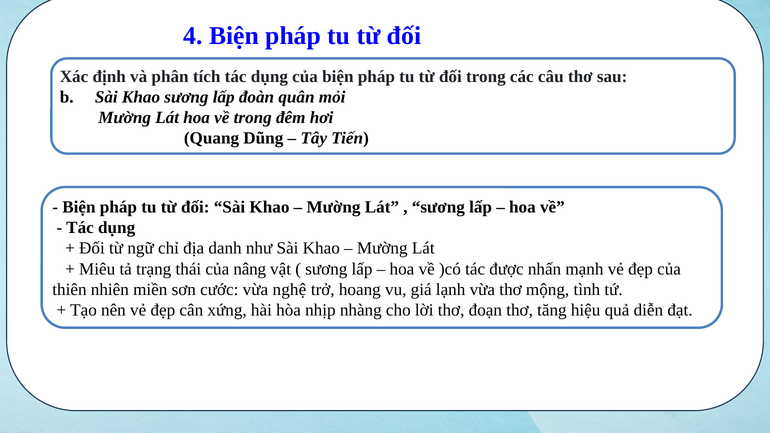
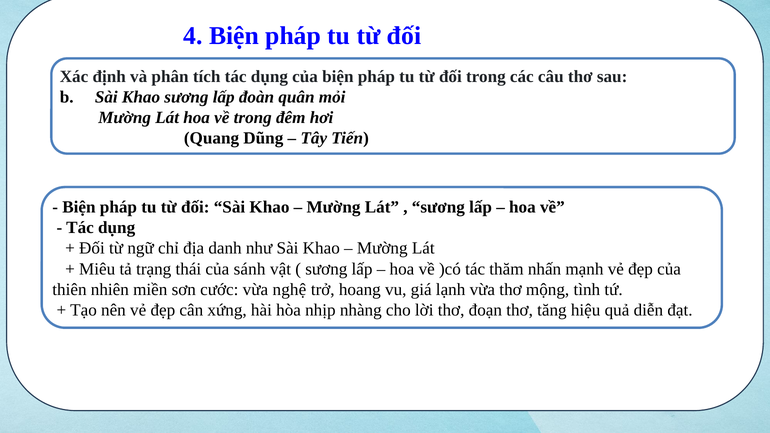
nâng: nâng -> sánh
được: được -> thăm
